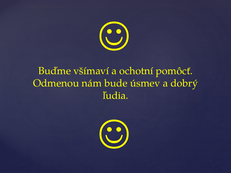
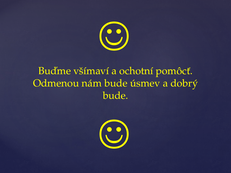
ľudia at (116, 96): ľudia -> bude
